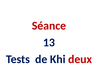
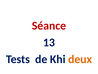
deux colour: red -> orange
